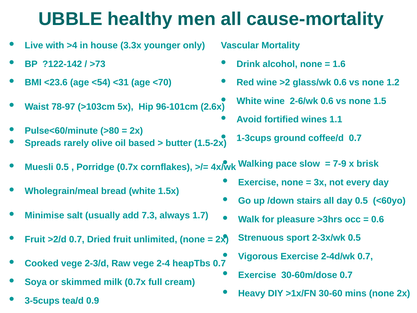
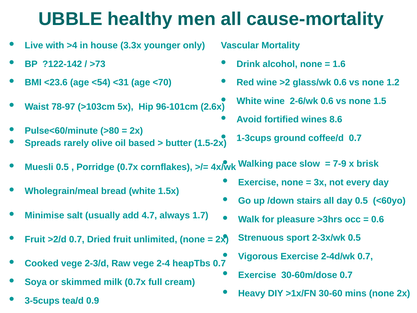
1.1: 1.1 -> 8.6
7.3: 7.3 -> 4.7
